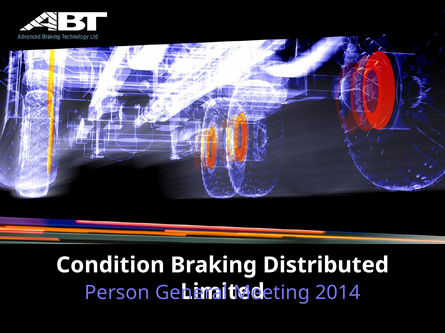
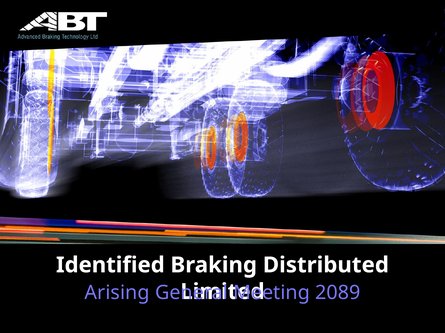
Condition: Condition -> Identified
Person: Person -> Arising
2014: 2014 -> 2089
